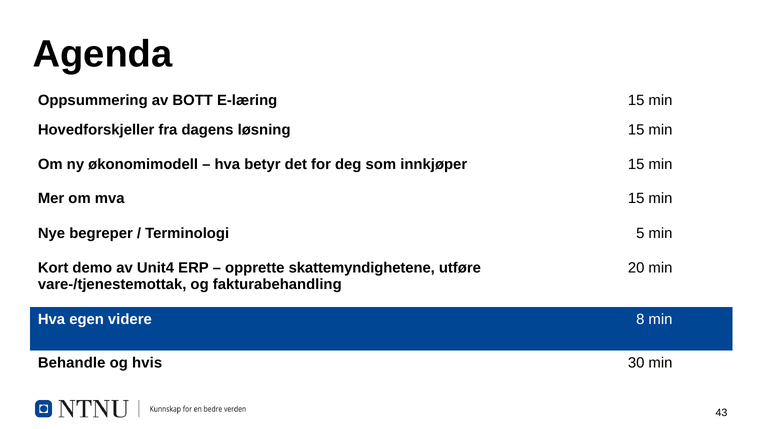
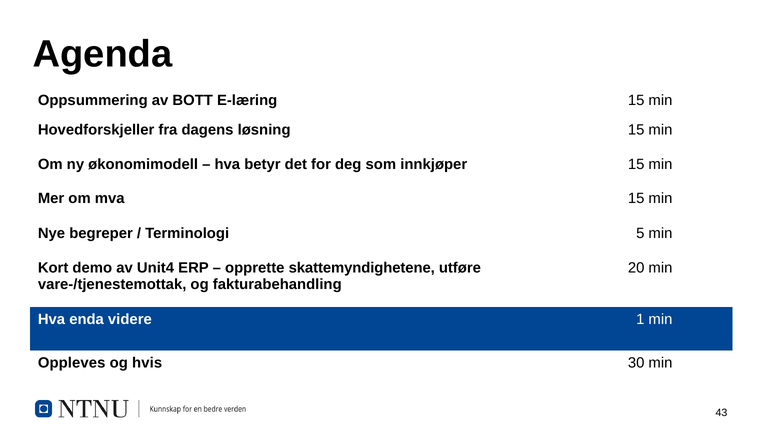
egen: egen -> enda
8: 8 -> 1
Behandle: Behandle -> Oppleves
